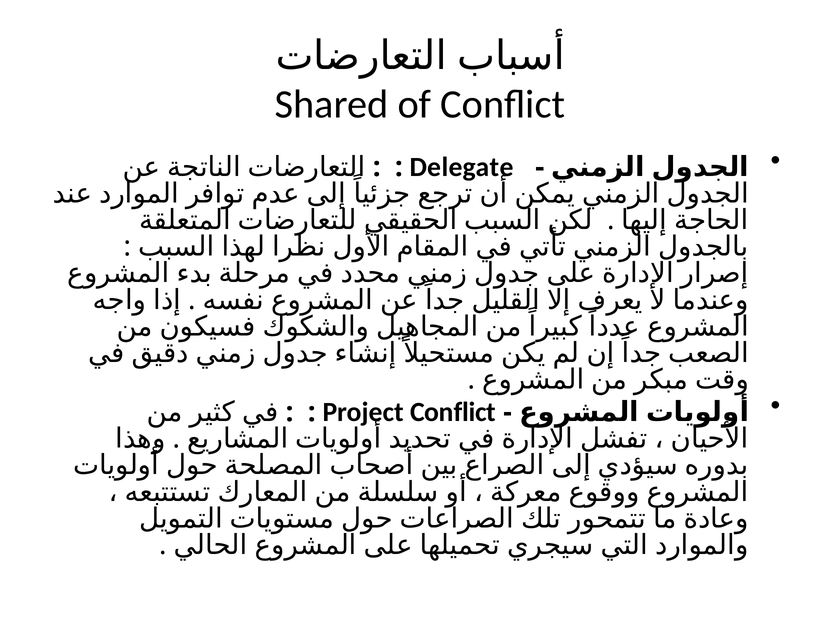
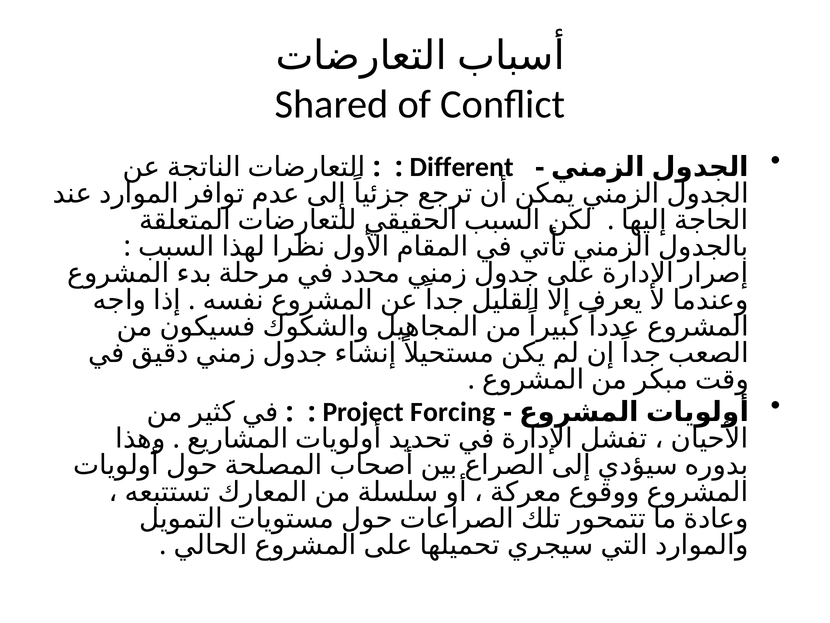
Delegate: Delegate -> Different
Project Conflict: Conflict -> Forcing
